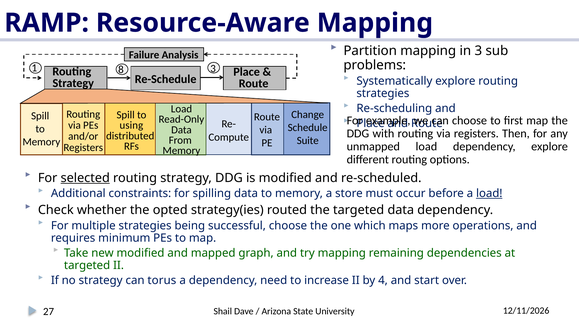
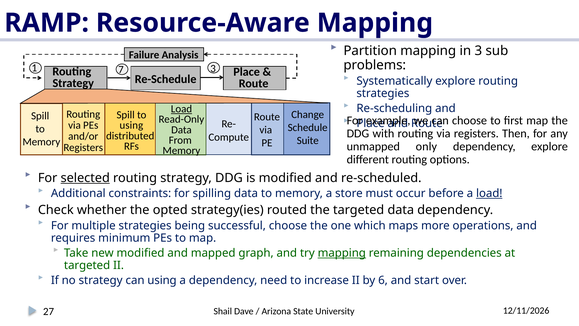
8: 8 -> 7
Load at (181, 109) underline: none -> present
unmapped load: load -> only
mapping at (342, 253) underline: none -> present
can torus: torus -> using
4: 4 -> 6
